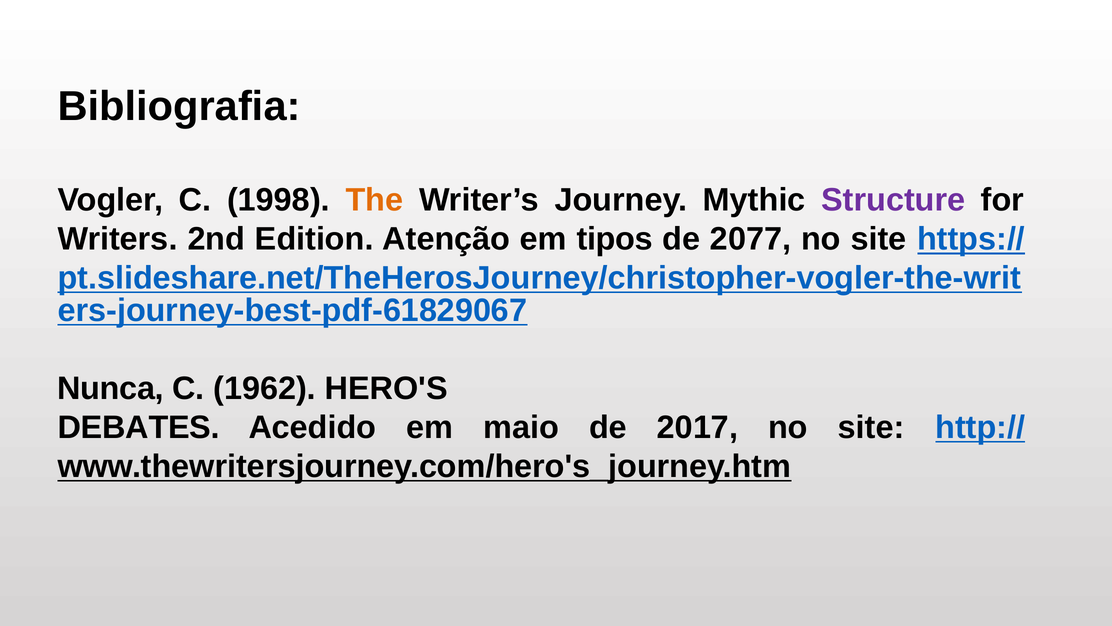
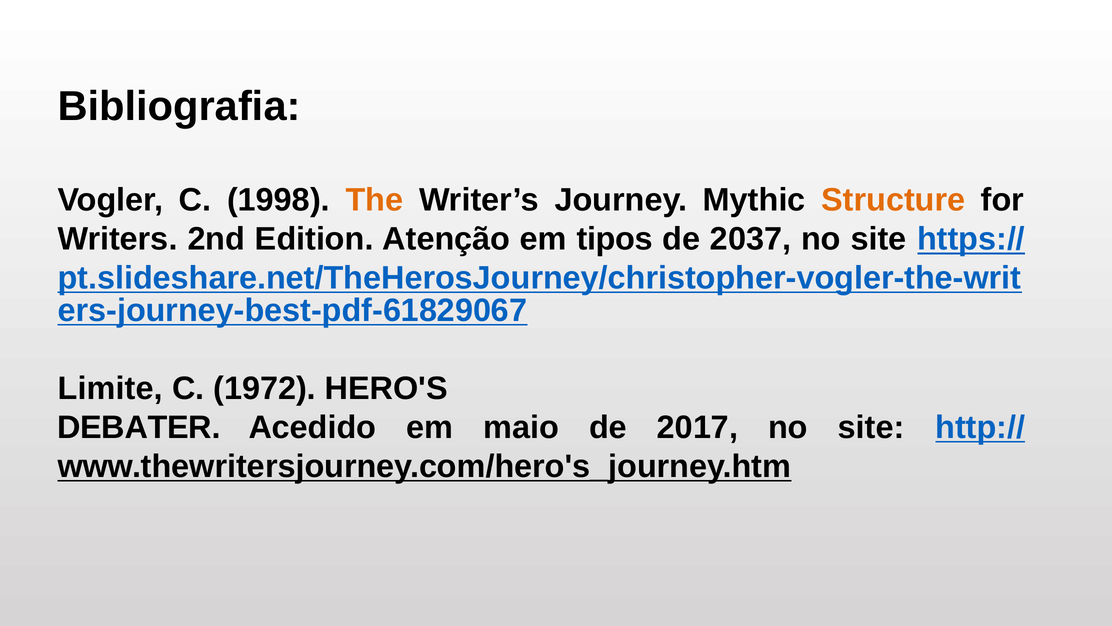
Structure colour: purple -> orange
2077: 2077 -> 2037
Nunca: Nunca -> Limite
1962: 1962 -> 1972
DEBATES: DEBATES -> DEBATER
